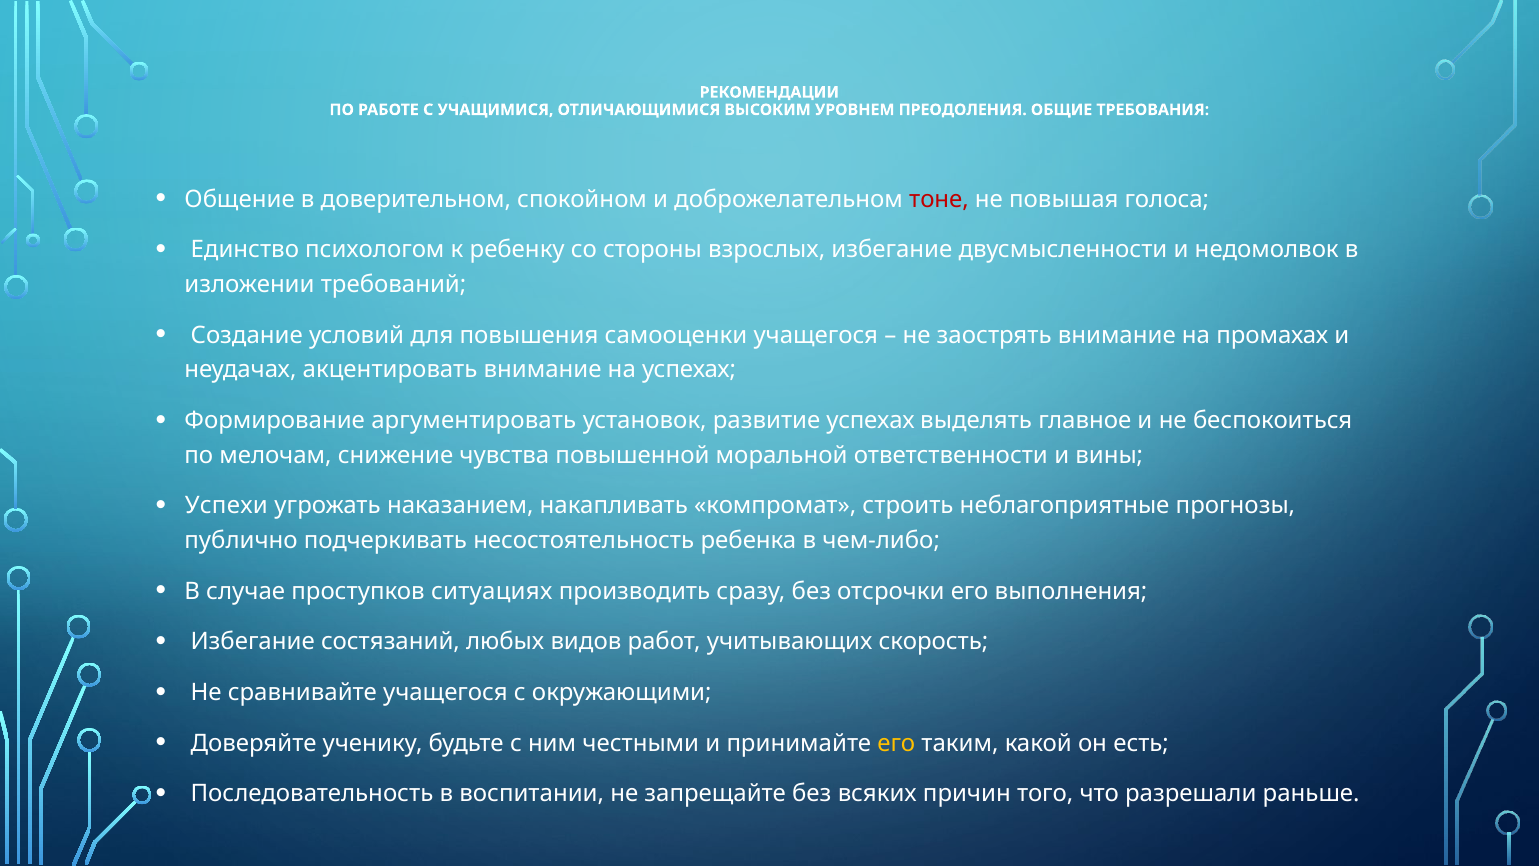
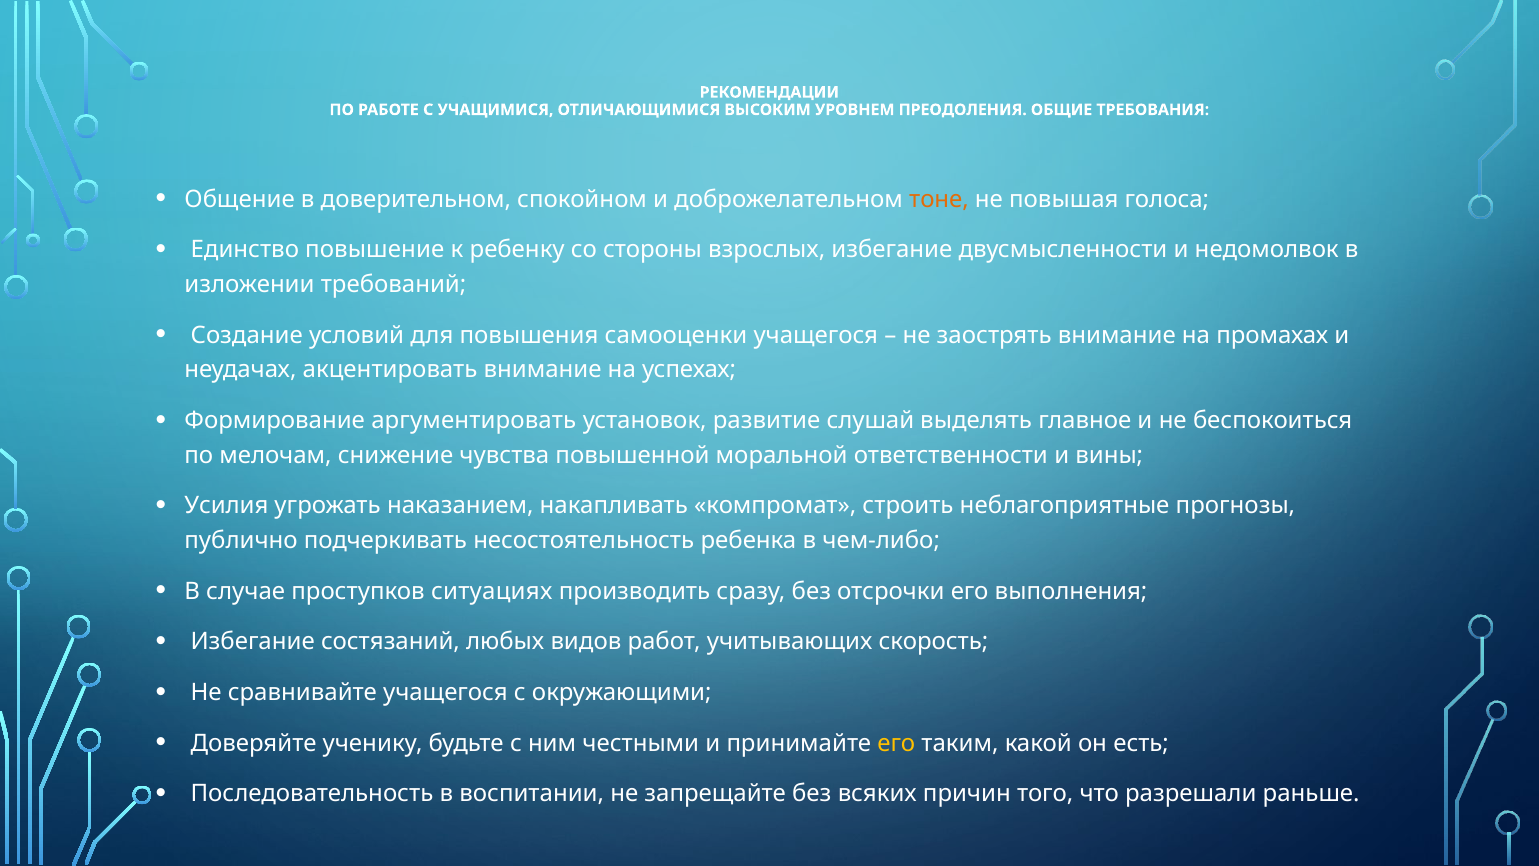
тоне colour: red -> orange
психологом: психологом -> повышение
развитие успехах: успехах -> слушай
Успехи: Успехи -> Усилия
